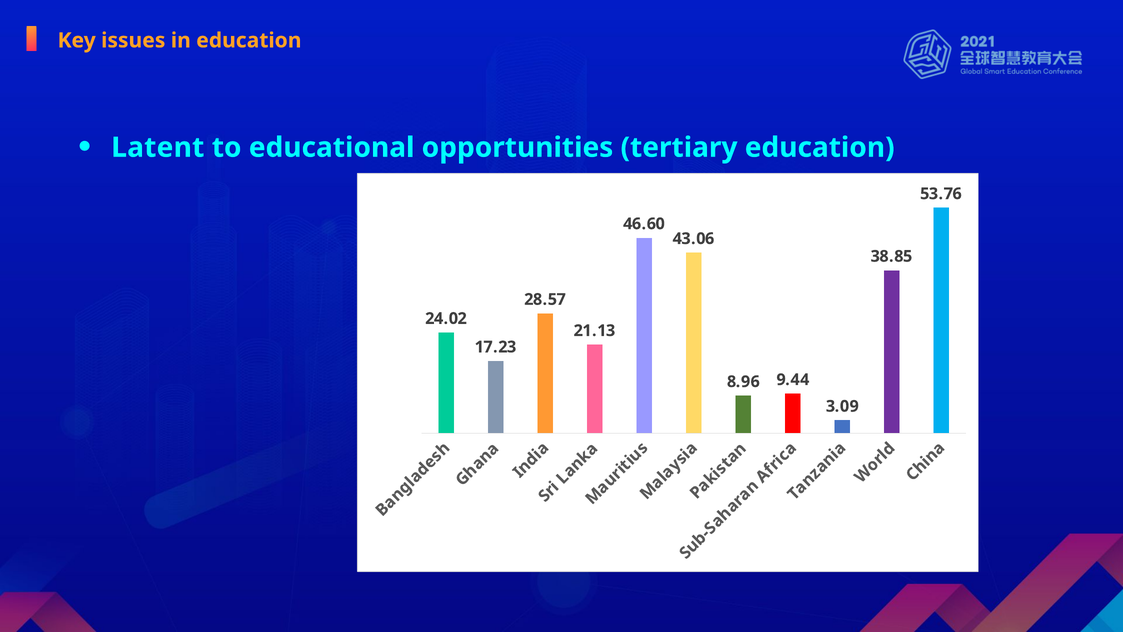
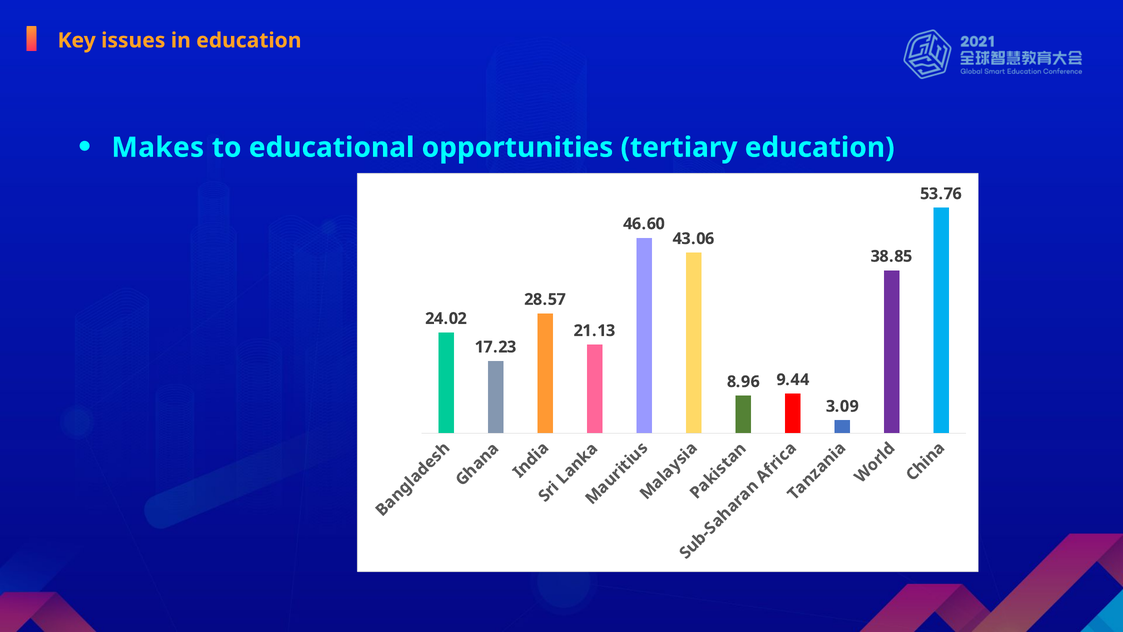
Latent: Latent -> Makes
